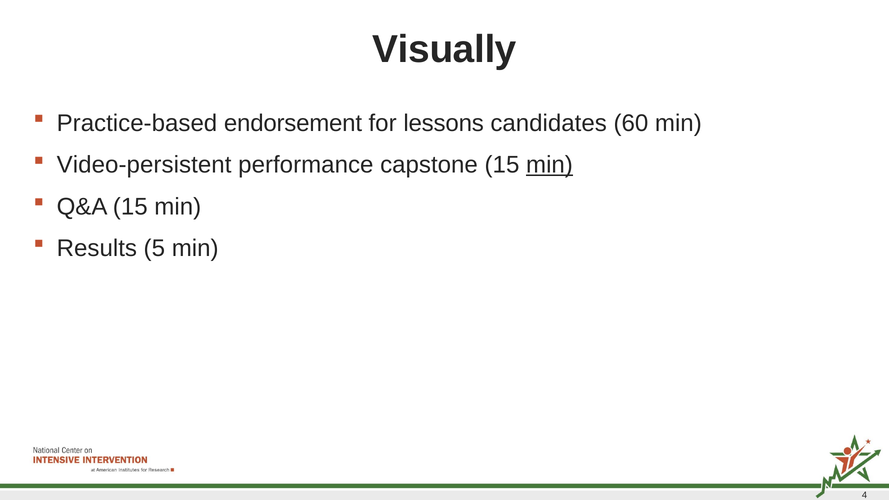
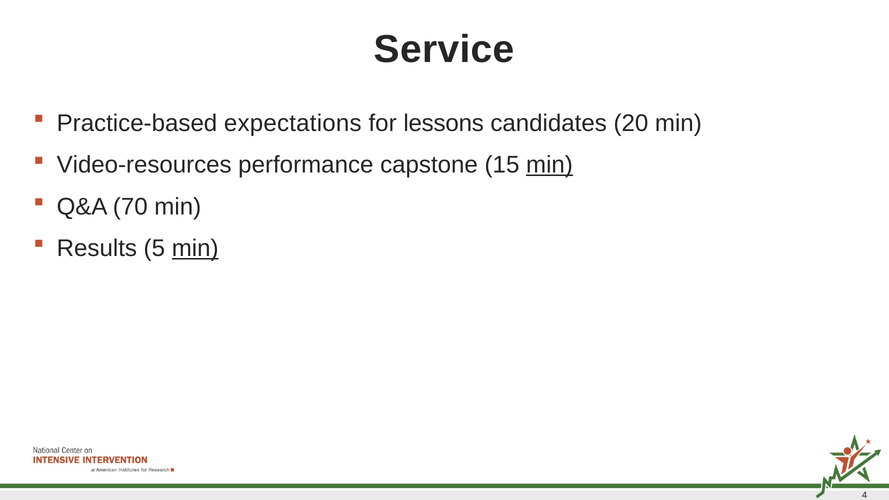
Visually: Visually -> Service
endorsement: endorsement -> expectations
60: 60 -> 20
Video-persistent: Video-persistent -> Video-resources
Q&A 15: 15 -> 70
min at (195, 248) underline: none -> present
